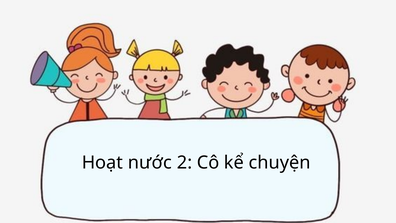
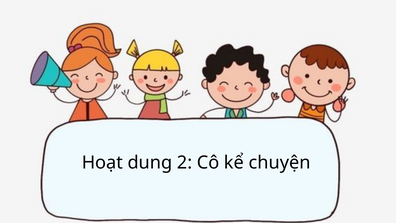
nước: nước -> dung
